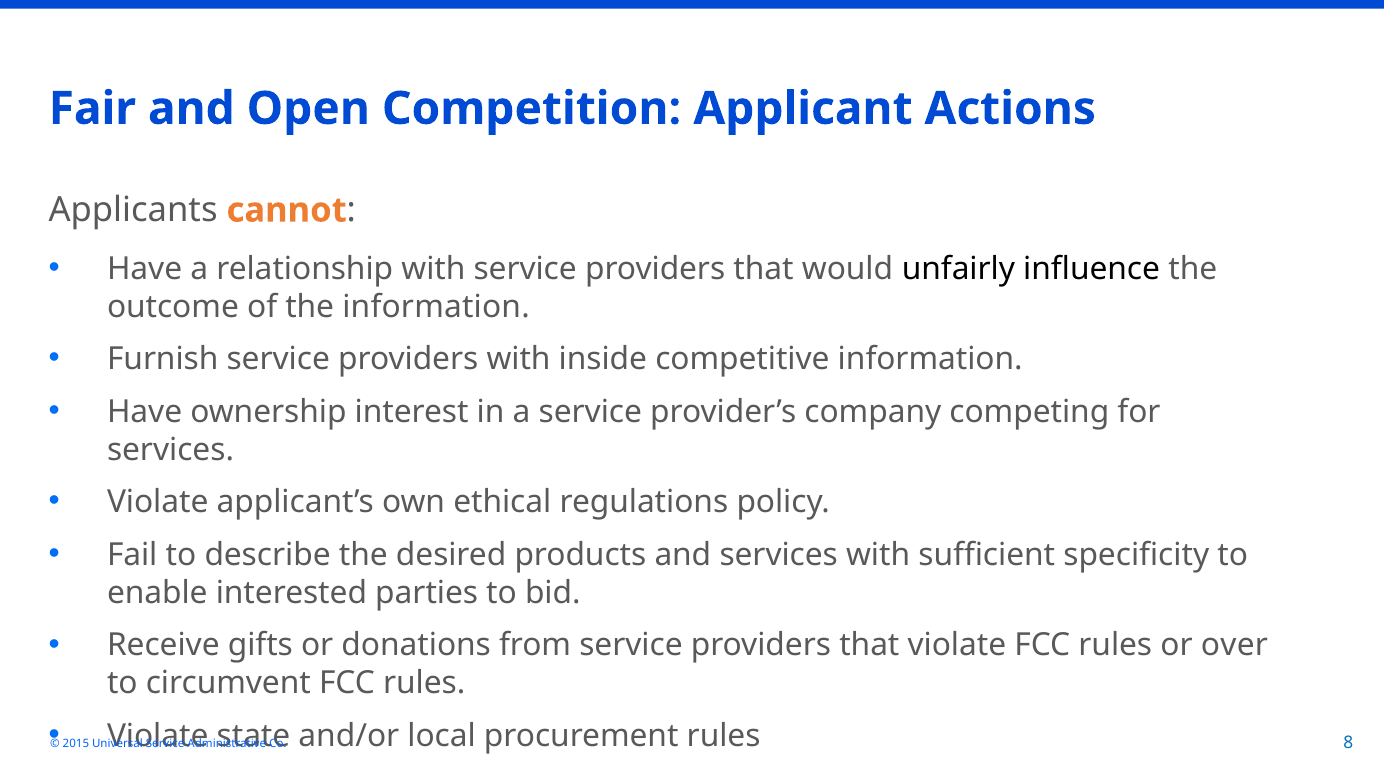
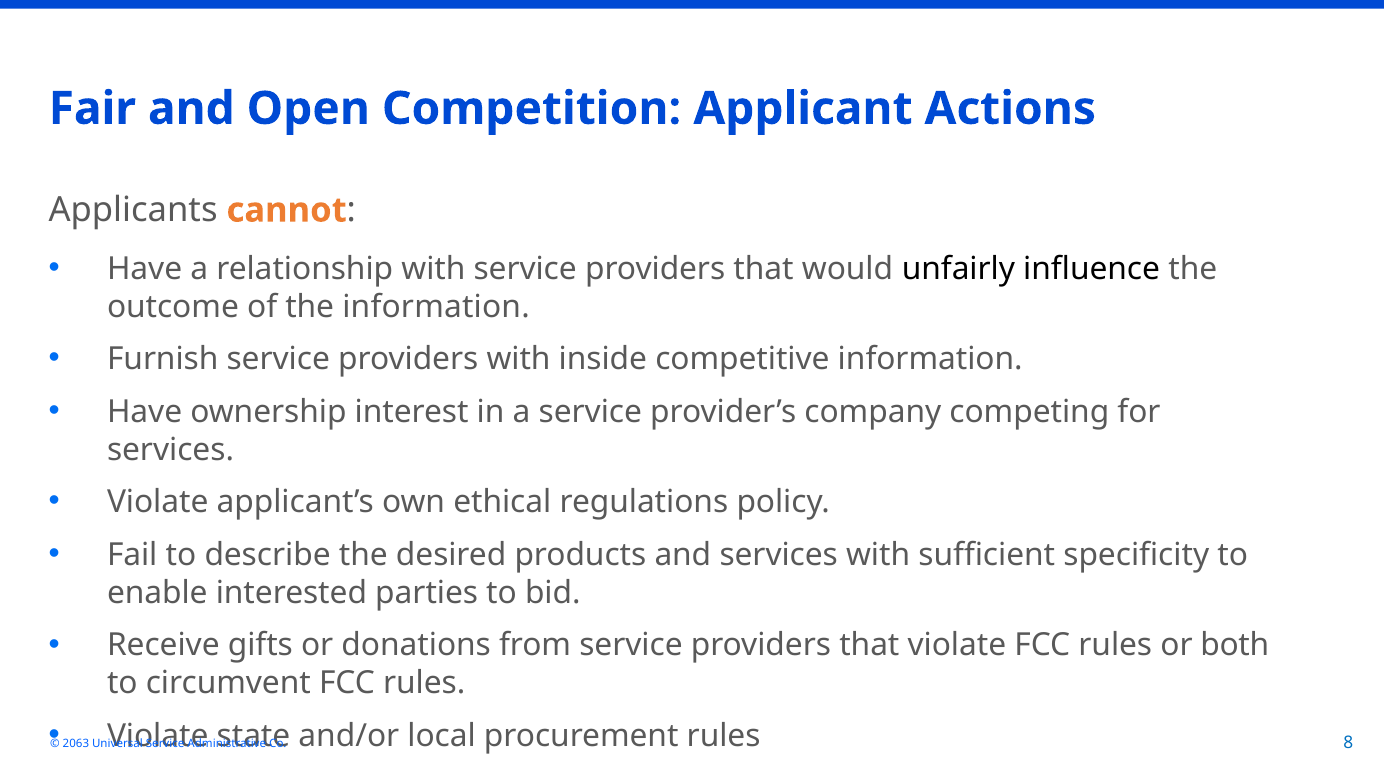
over: over -> both
2015: 2015 -> 2063
